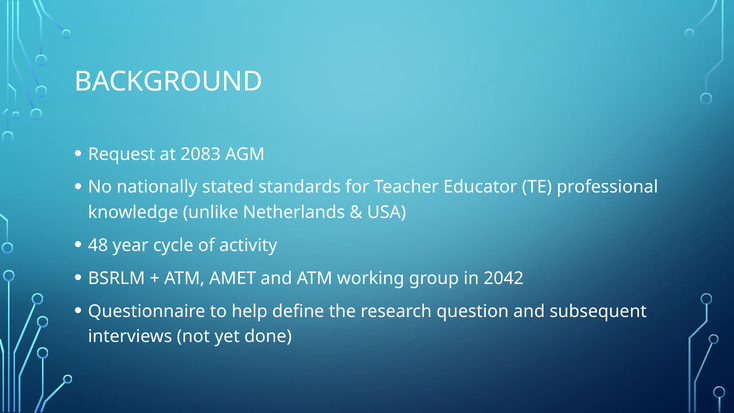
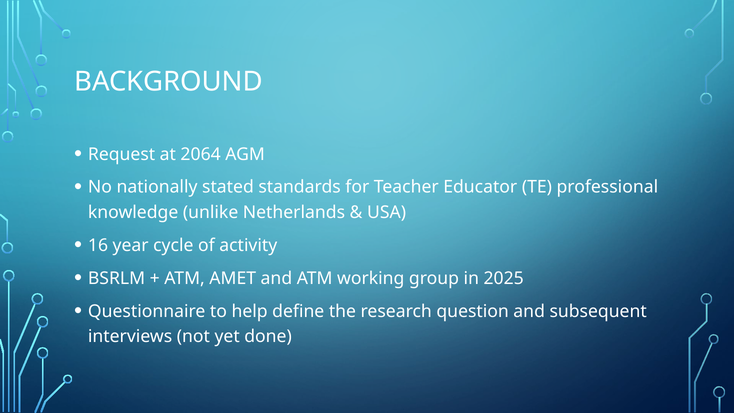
2083: 2083 -> 2064
48: 48 -> 16
2042: 2042 -> 2025
